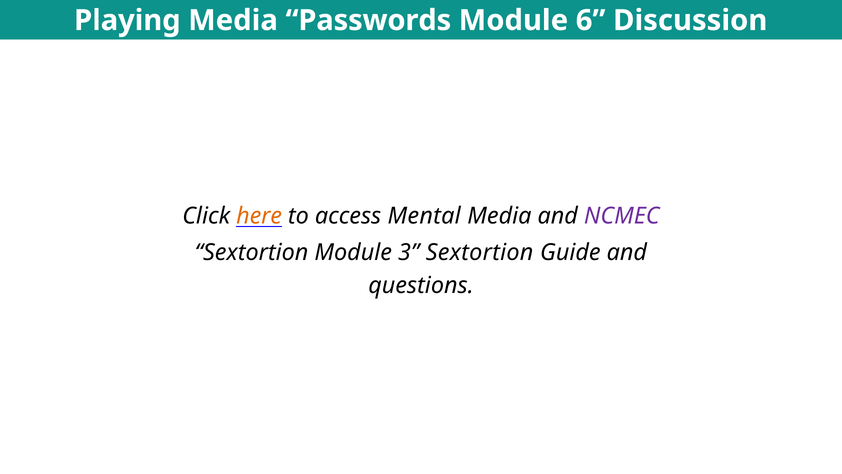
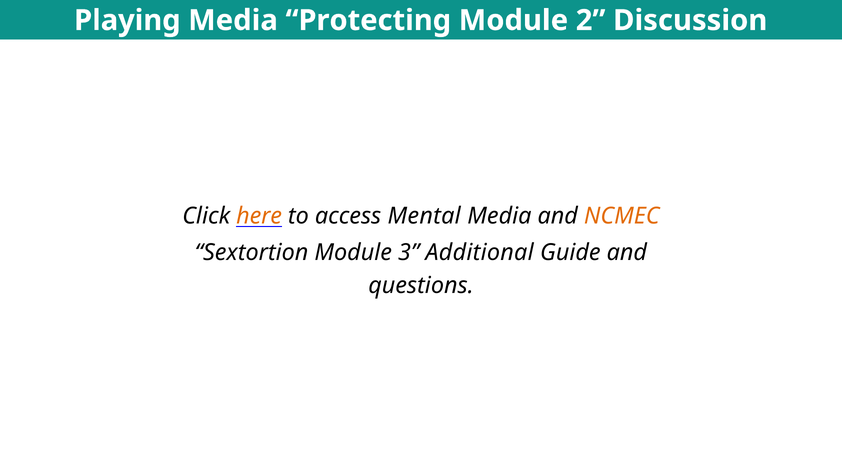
Passwords: Passwords -> Protecting
6: 6 -> 2
NCMEC colour: purple -> orange
3 Sextortion: Sextortion -> Additional
